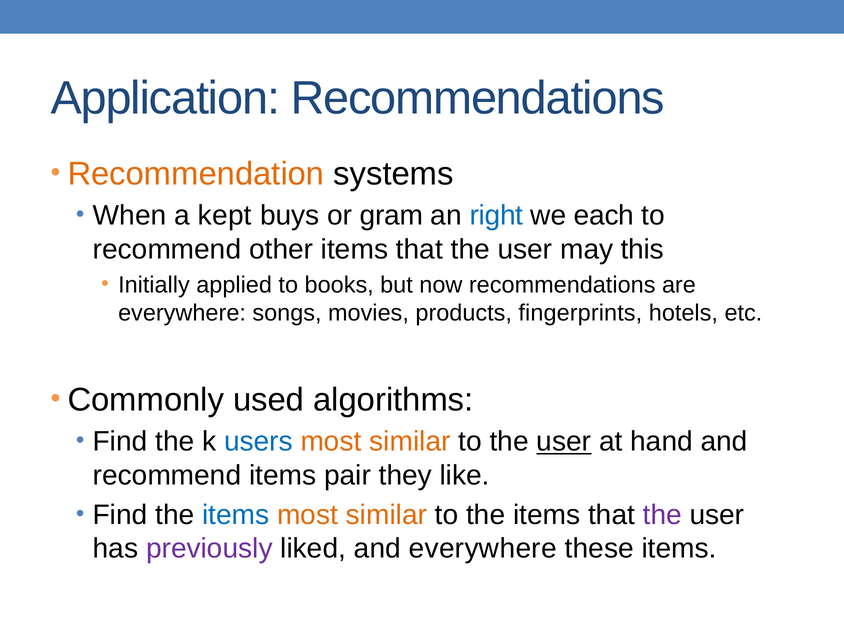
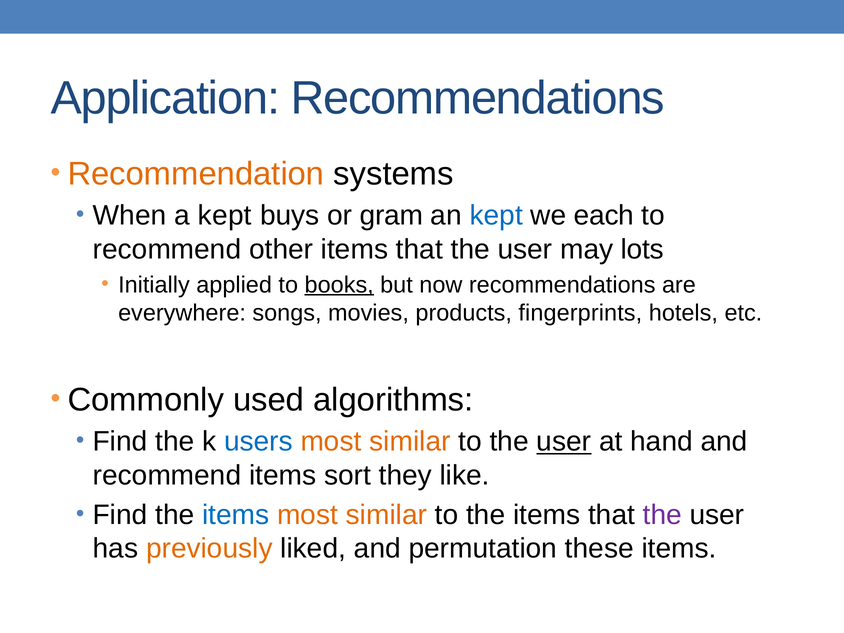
an right: right -> kept
this: this -> lots
books underline: none -> present
pair: pair -> sort
previously colour: purple -> orange
and everywhere: everywhere -> permutation
